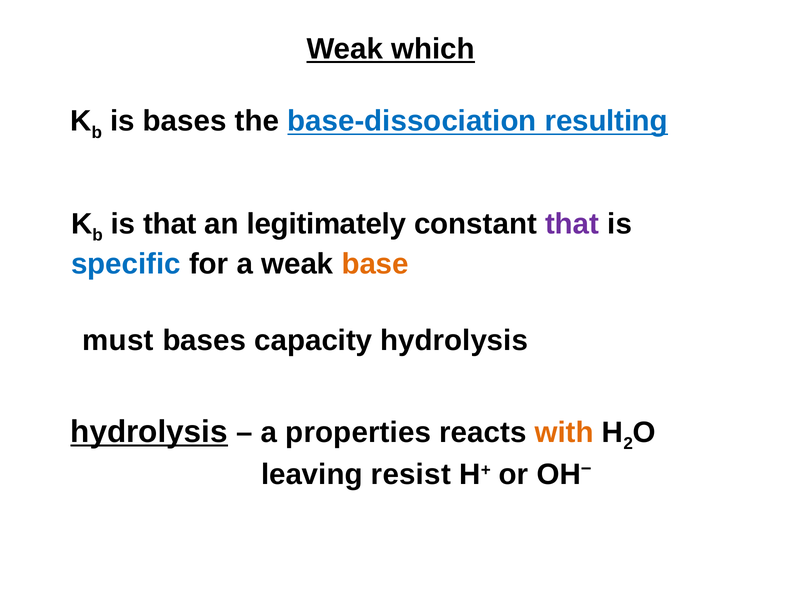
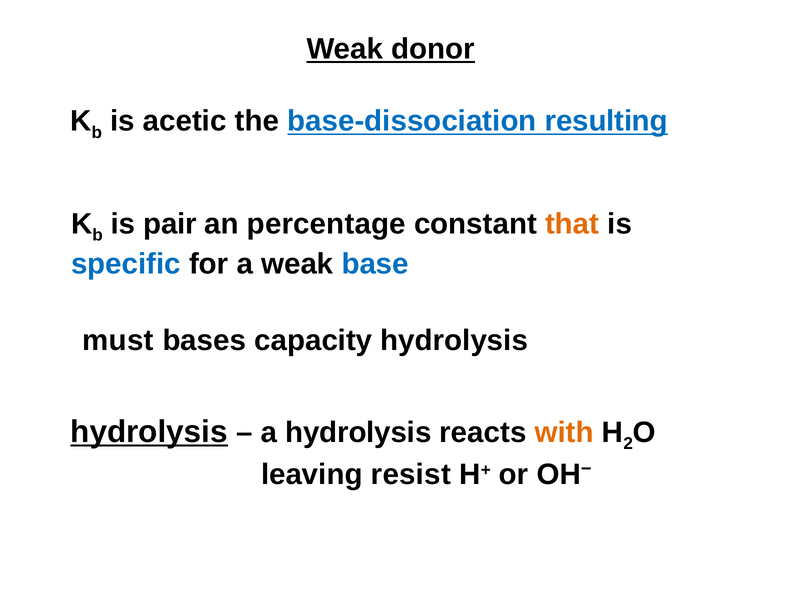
which: which -> donor
is bases: bases -> acetic
is that: that -> pair
legitimately: legitimately -> percentage
that at (572, 224) colour: purple -> orange
base colour: orange -> blue
a properties: properties -> hydrolysis
